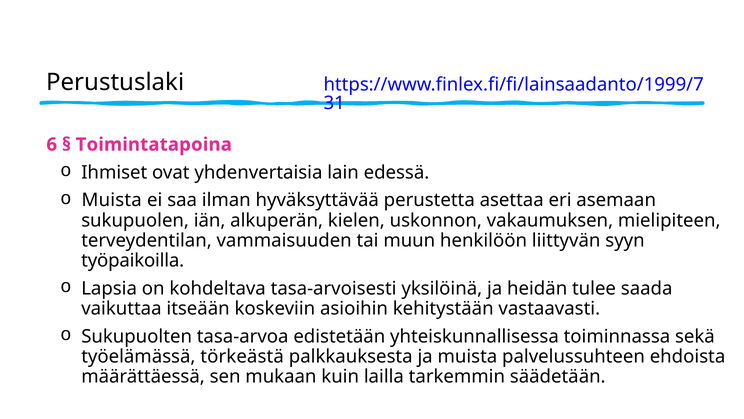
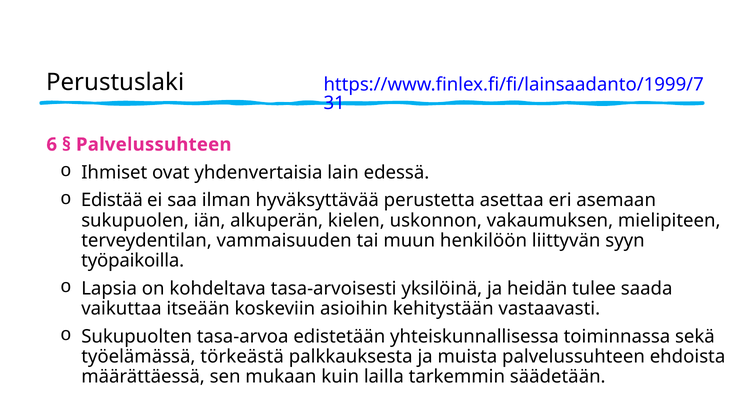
Toimintatapoina at (154, 144): Toimintatapoina -> Palvelussuhteen
Muista at (112, 200): Muista -> Edistää
